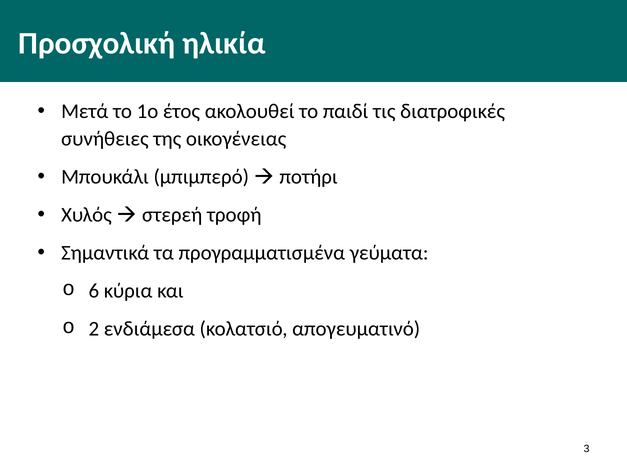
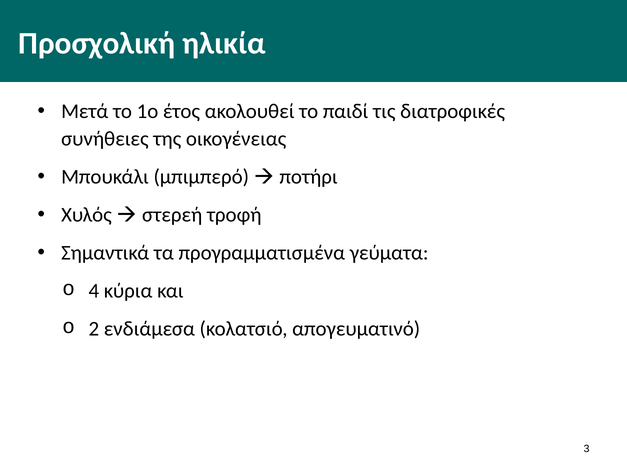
6: 6 -> 4
